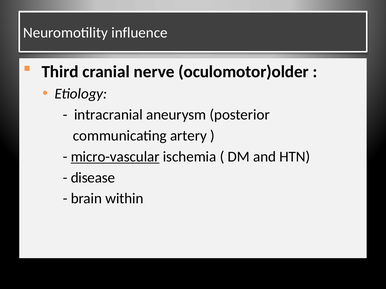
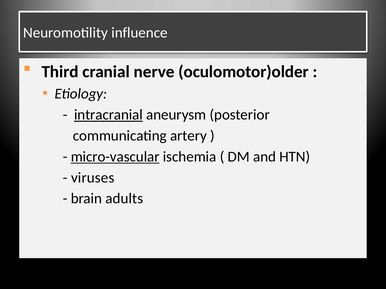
intracranial underline: none -> present
disease: disease -> viruses
within: within -> adults
